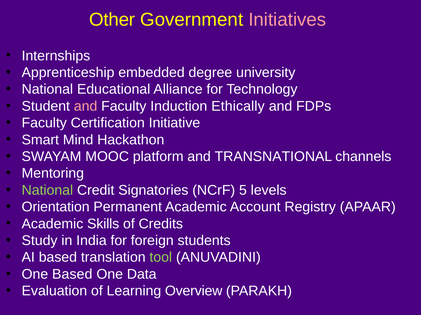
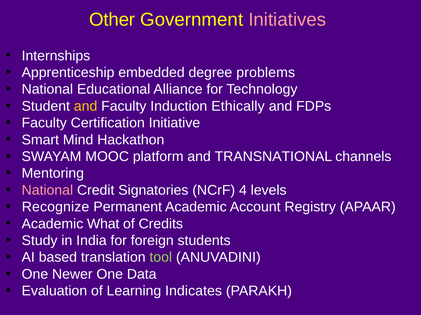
university: university -> problems
and at (86, 106) colour: pink -> yellow
National at (47, 191) colour: light green -> pink
5: 5 -> 4
Orientation: Orientation -> Recognize
Skills: Skills -> What
One Based: Based -> Newer
Overview: Overview -> Indicates
